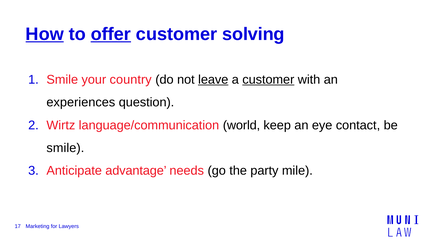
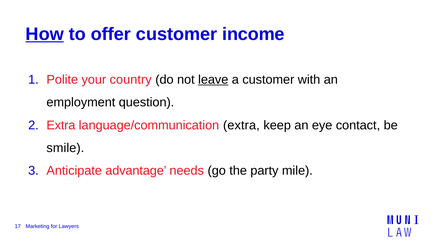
offer underline: present -> none
solving: solving -> income
Smile at (62, 80): Smile -> Polite
customer at (268, 80) underline: present -> none
experiences: experiences -> employment
Wirtz at (61, 125): Wirtz -> Extra
language/communication world: world -> extra
